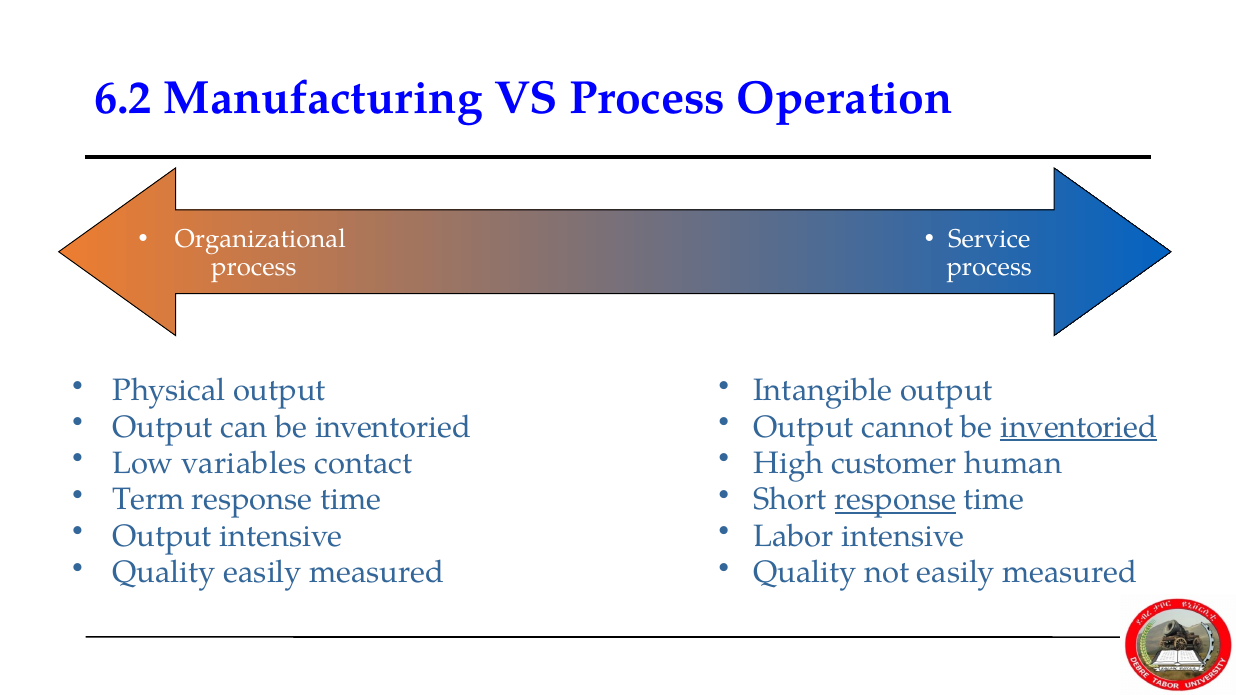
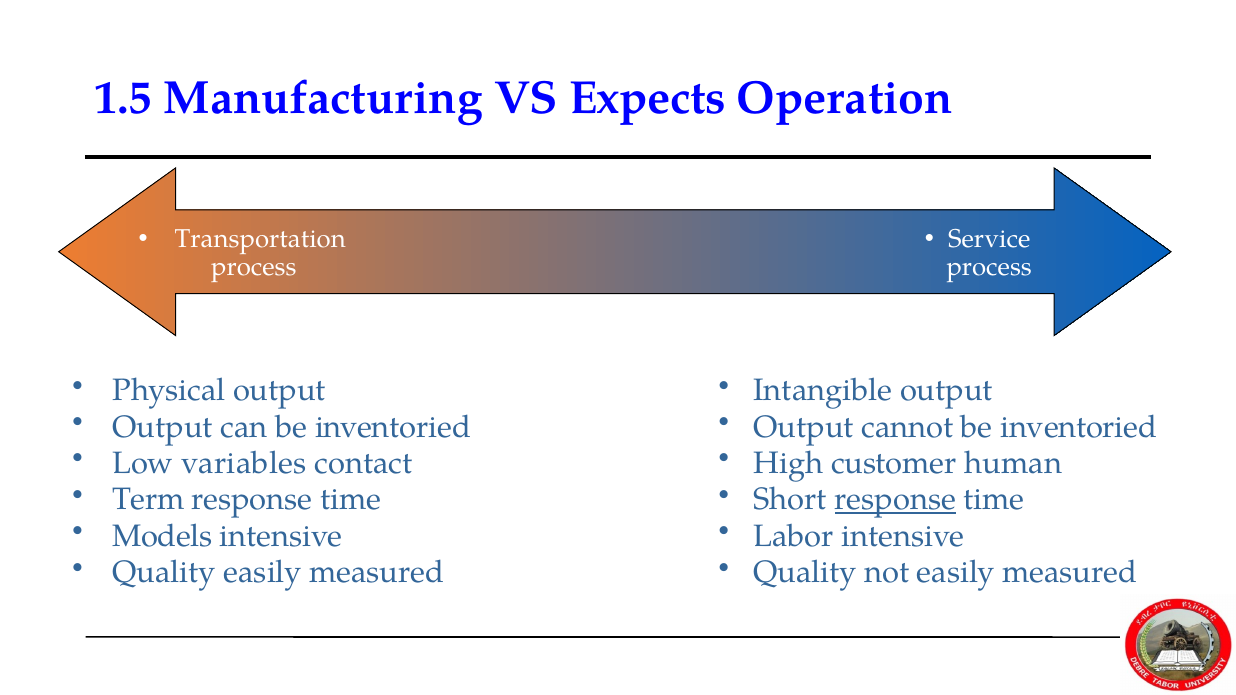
6.2: 6.2 -> 1.5
VS Process: Process -> Expects
Organizational: Organizational -> Transportation
inventoried at (1079, 427) underline: present -> none
Output at (162, 536): Output -> Models
